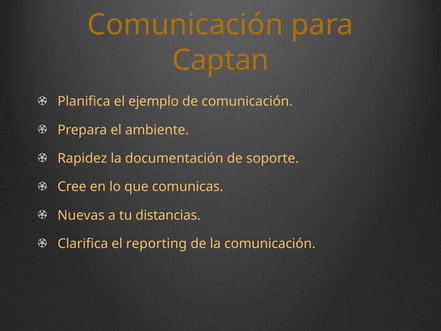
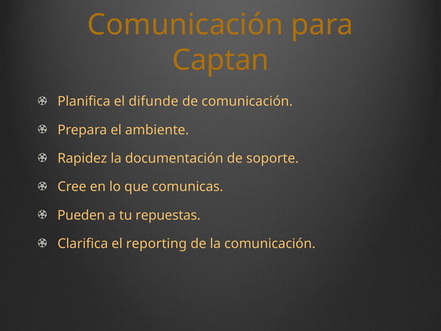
ejemplo: ejemplo -> difunde
Nuevas: Nuevas -> Pueden
distancias: distancias -> repuestas
